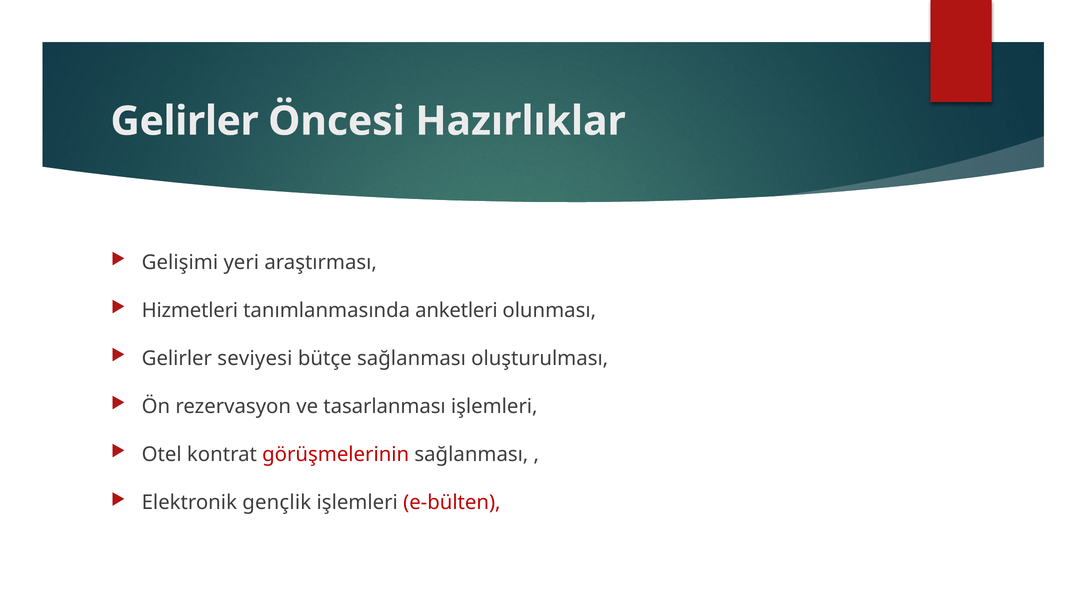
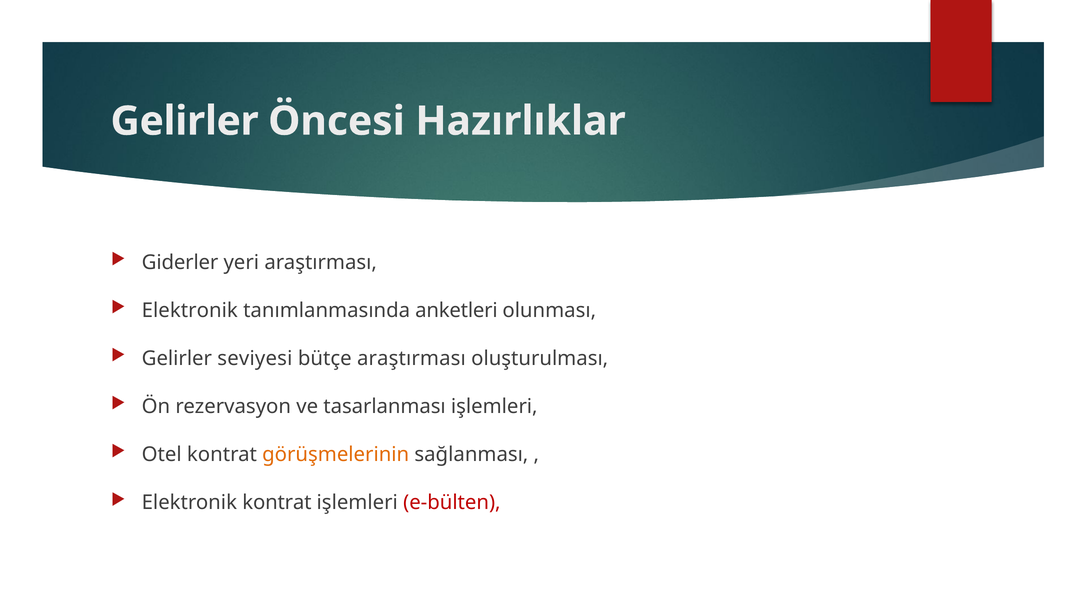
Gelişimi: Gelişimi -> Giderler
Hizmetleri at (190, 310): Hizmetleri -> Elektronik
bütçe sağlanması: sağlanması -> araştırması
görüşmelerinin colour: red -> orange
Elektronik gençlik: gençlik -> kontrat
